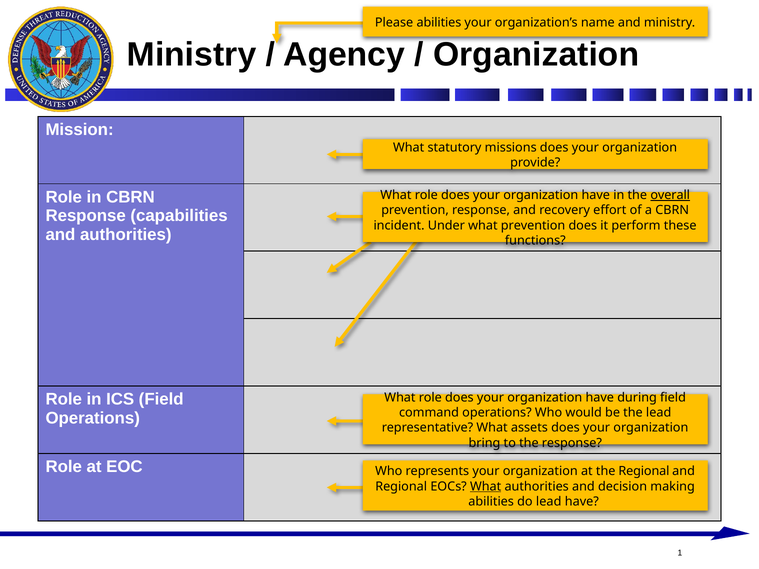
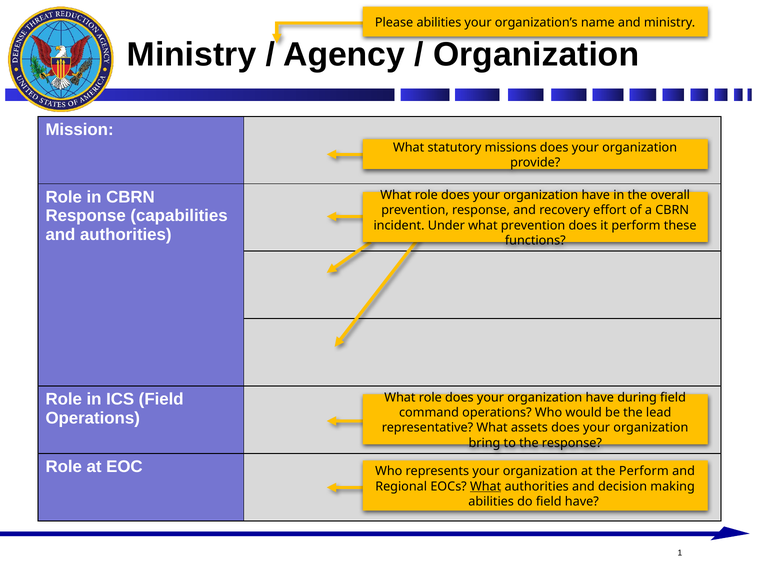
overall underline: present -> none
the Regional: Regional -> Perform
do lead: lead -> field
